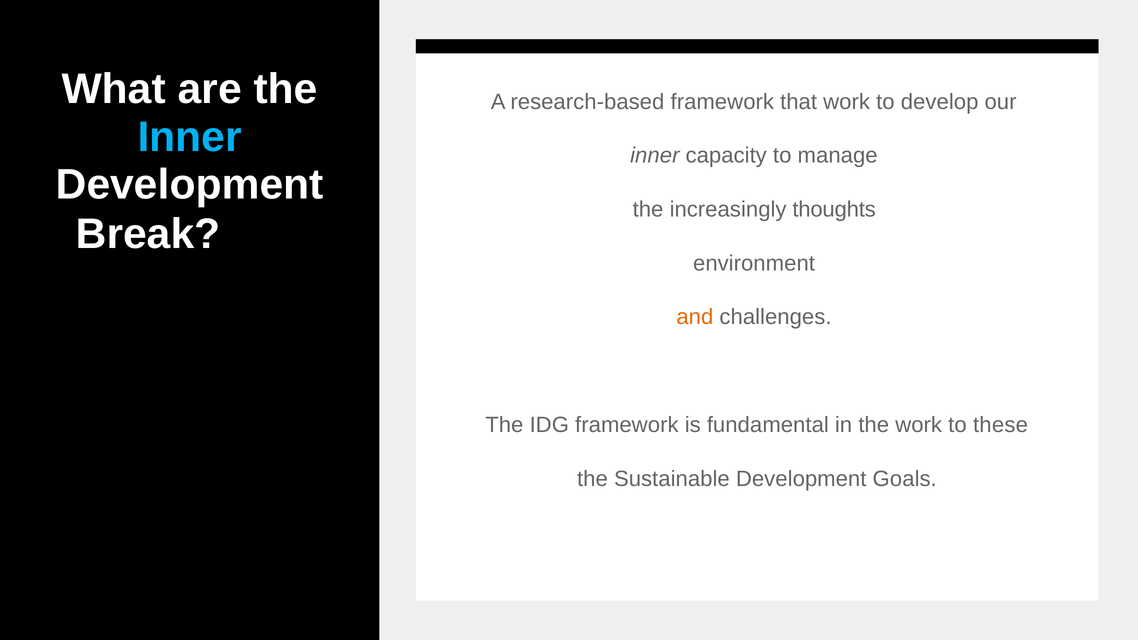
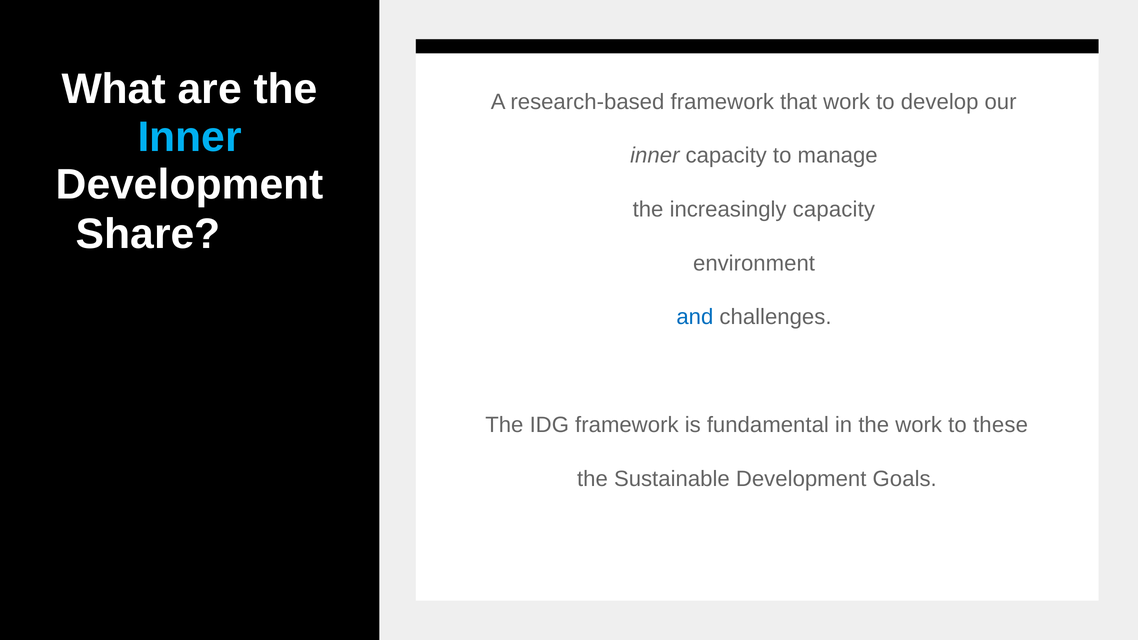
increasingly thoughts: thoughts -> capacity
Break: Break -> Share
and colour: orange -> blue
